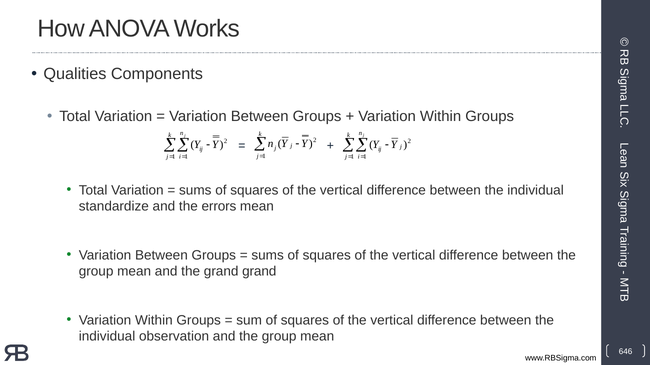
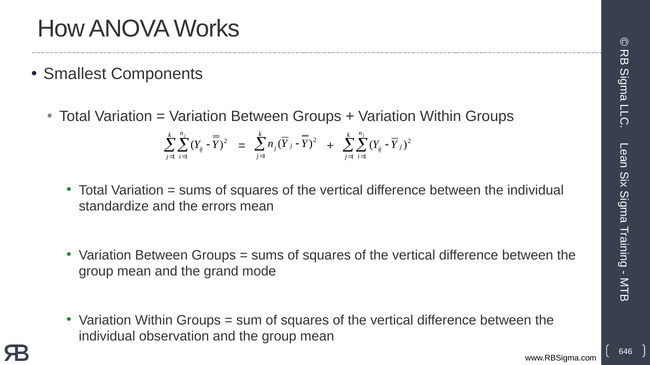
Qualities: Qualities -> Smallest
grand grand: grand -> mode
